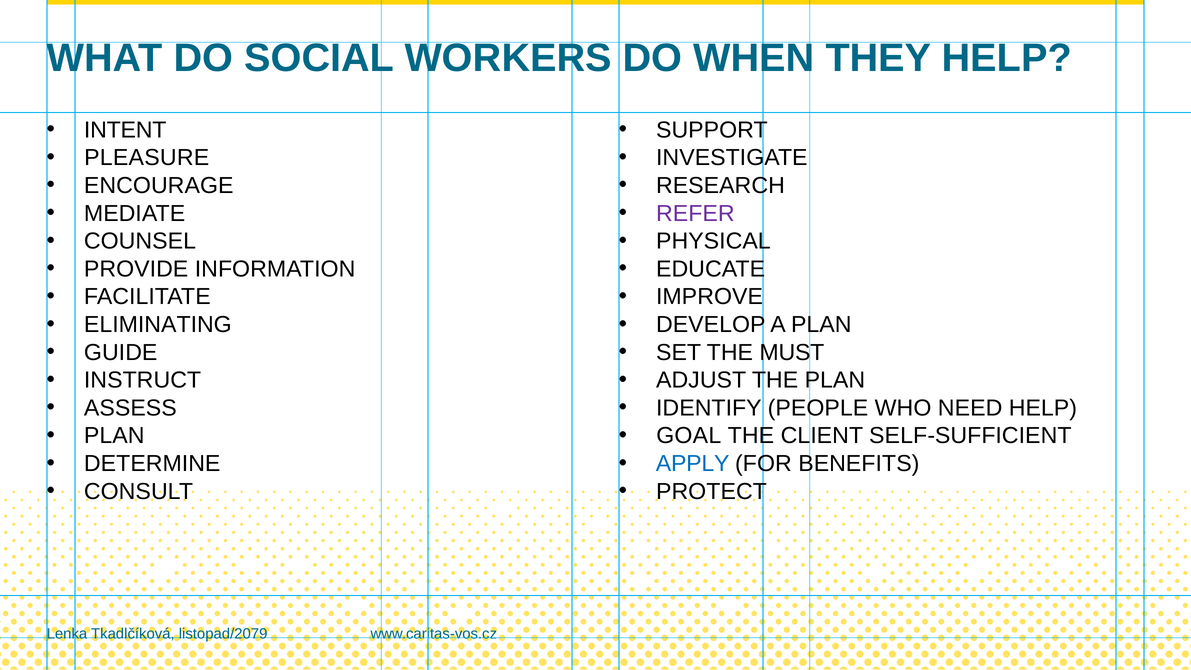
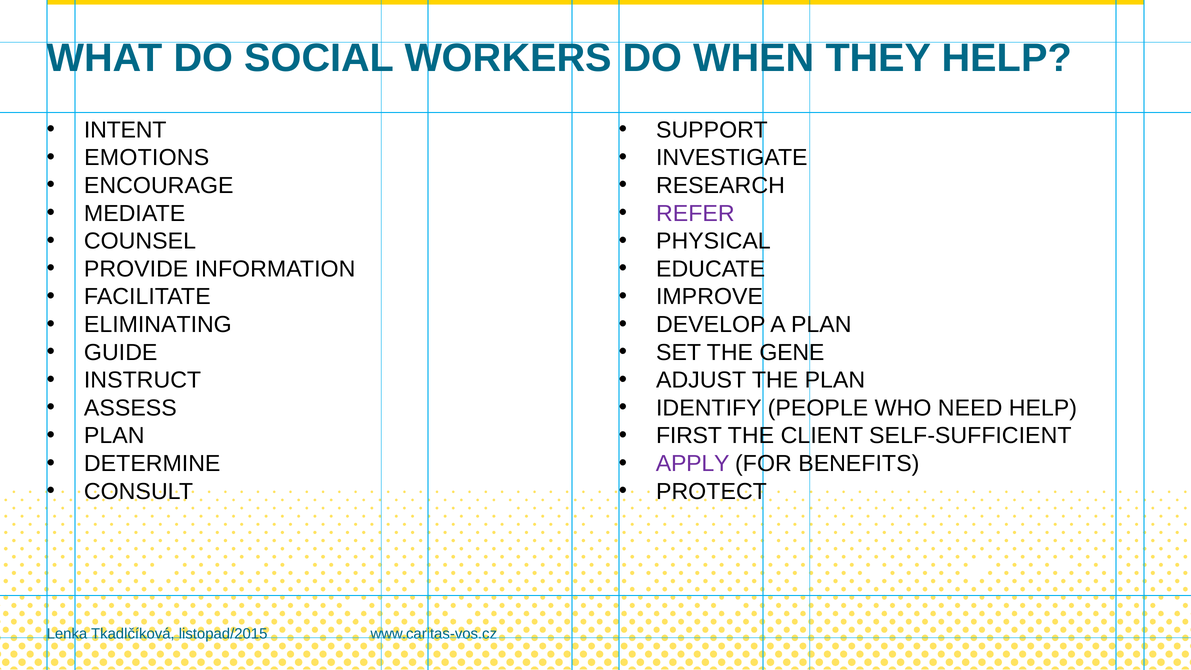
PLEASURE: PLEASURE -> EMOTIONS
MUST: MUST -> GENE
GOAL: GOAL -> FIRST
APPLY colour: blue -> purple
listopad/2079: listopad/2079 -> listopad/2015
